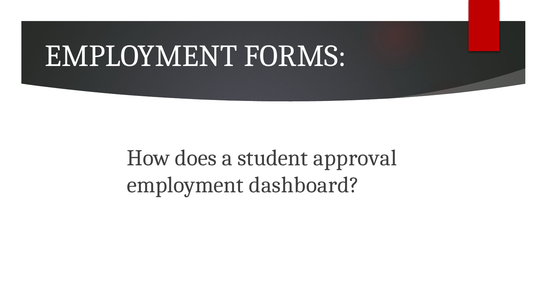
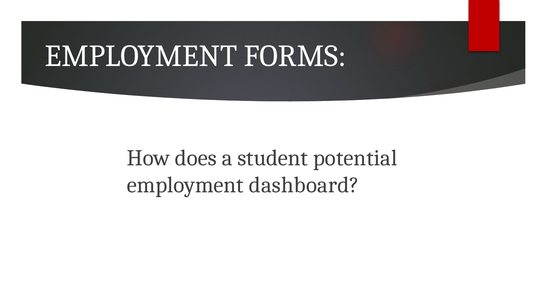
approval: approval -> potential
